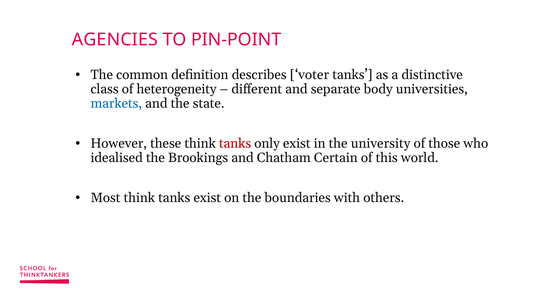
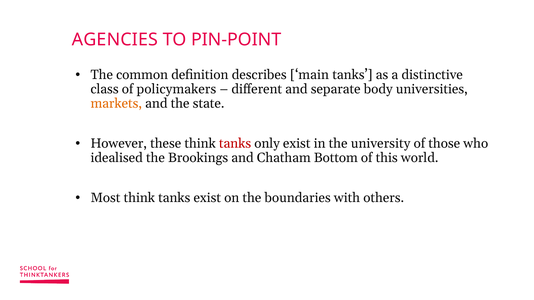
voter: voter -> main
heterogeneity: heterogeneity -> policymakers
markets colour: blue -> orange
Certain: Certain -> Bottom
